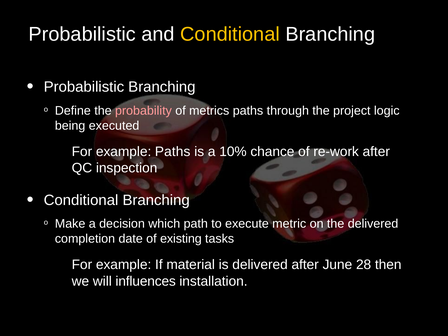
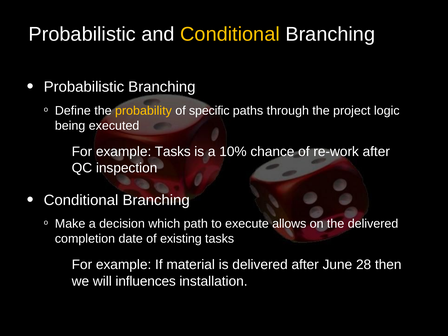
probability colour: pink -> yellow
metrics: metrics -> specific
example Paths: Paths -> Tasks
metric: metric -> allows
